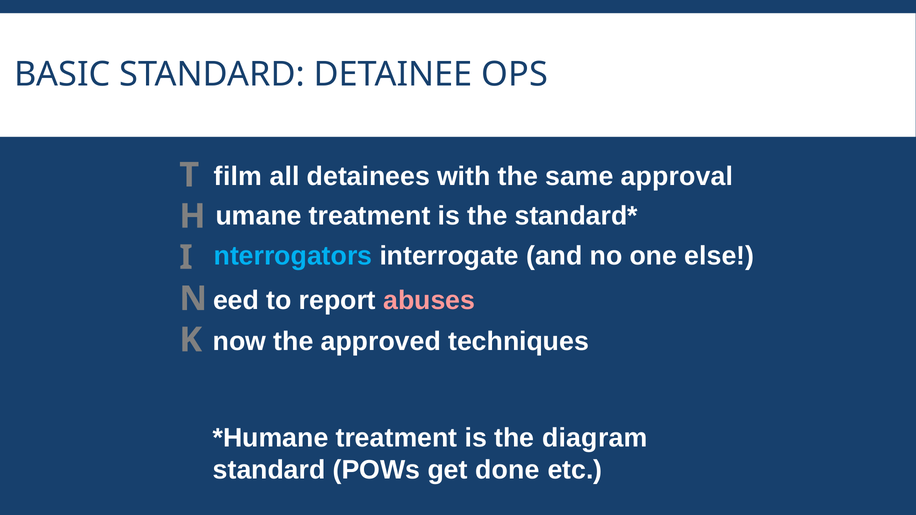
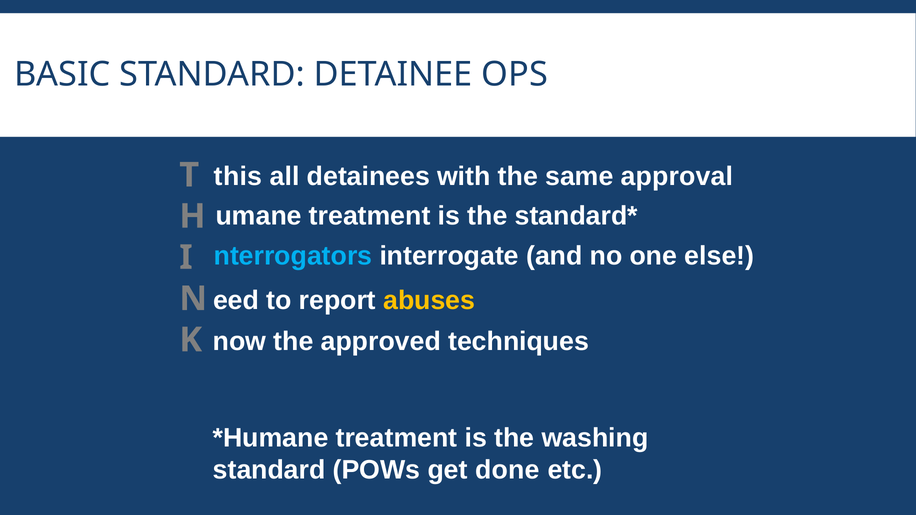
film: film -> this
abuses colour: pink -> yellow
diagram: diagram -> washing
